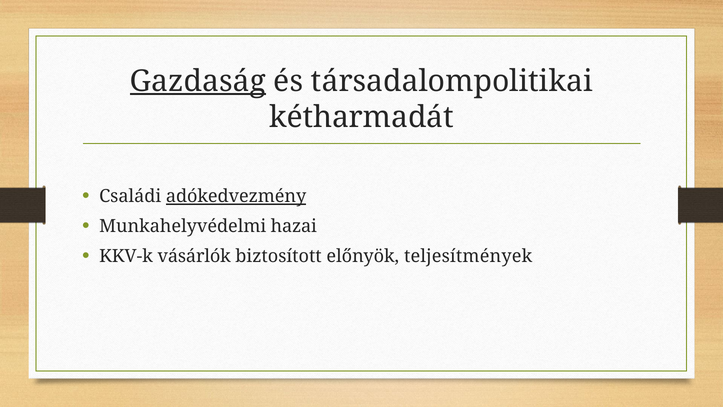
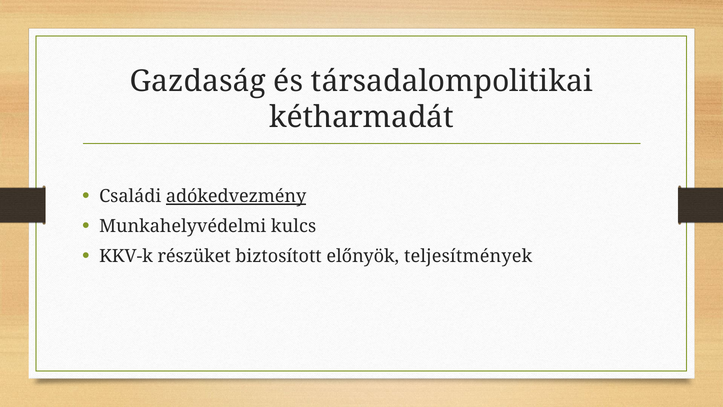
Gazdaság underline: present -> none
hazai: hazai -> kulcs
vásárlók: vásárlók -> részüket
